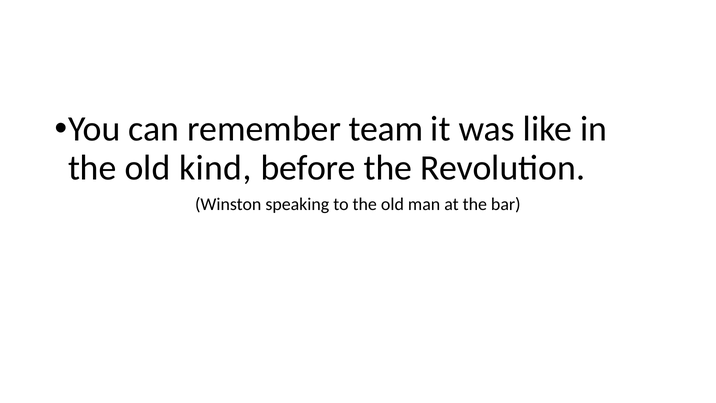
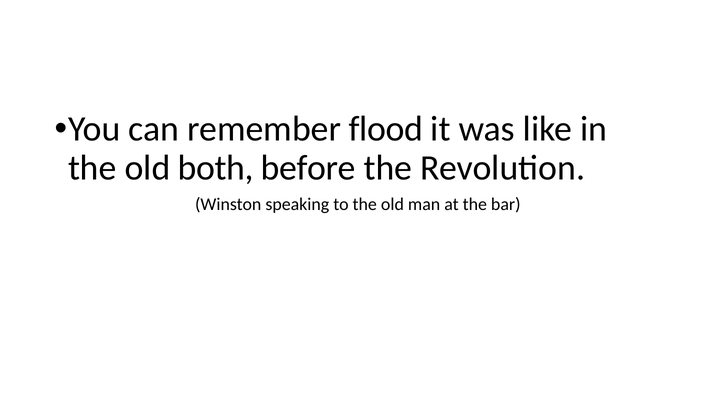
team: team -> flood
kind: kind -> both
